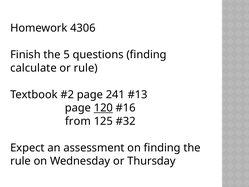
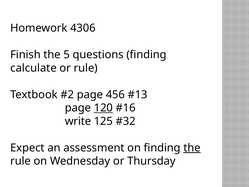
241: 241 -> 456
from: from -> write
the at (192, 148) underline: none -> present
